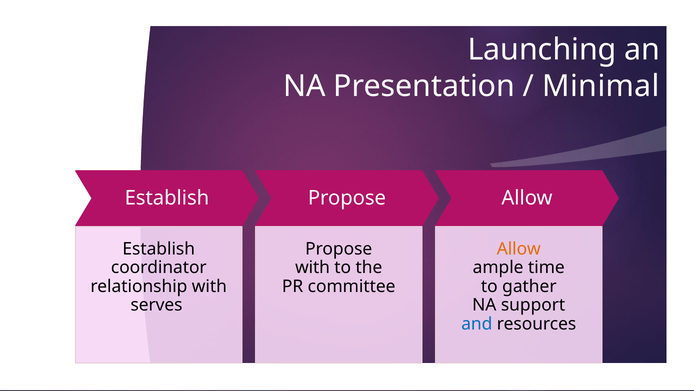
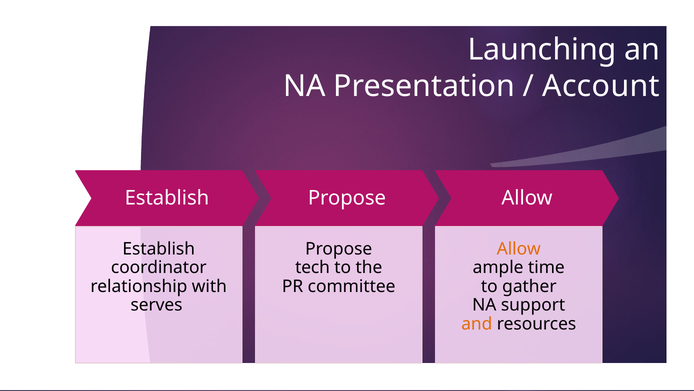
Minimal: Minimal -> Account
with at (313, 267): with -> tech
and colour: blue -> orange
